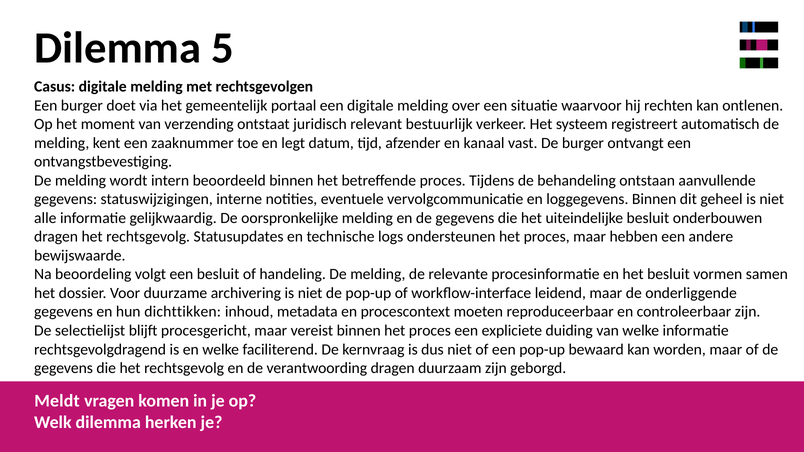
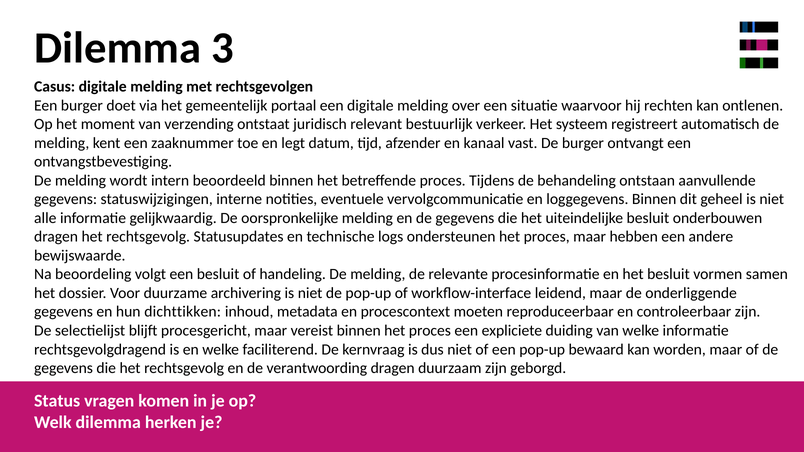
5: 5 -> 3
Meldt: Meldt -> Status
